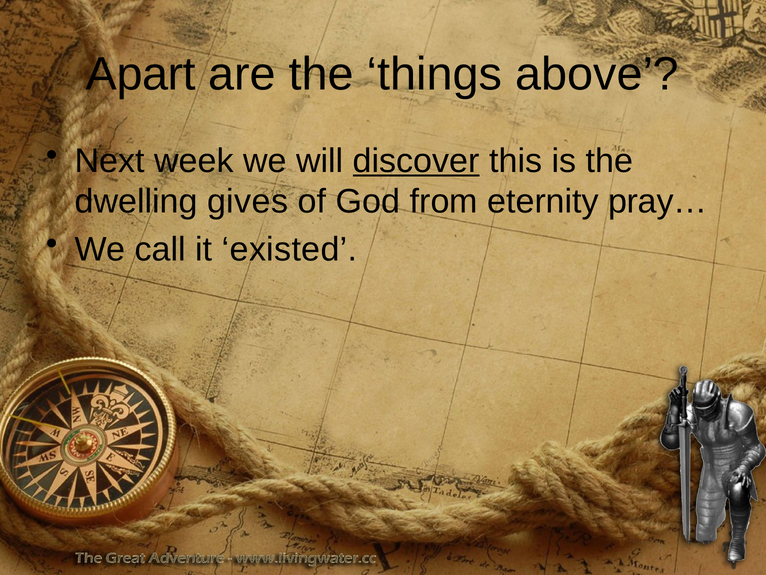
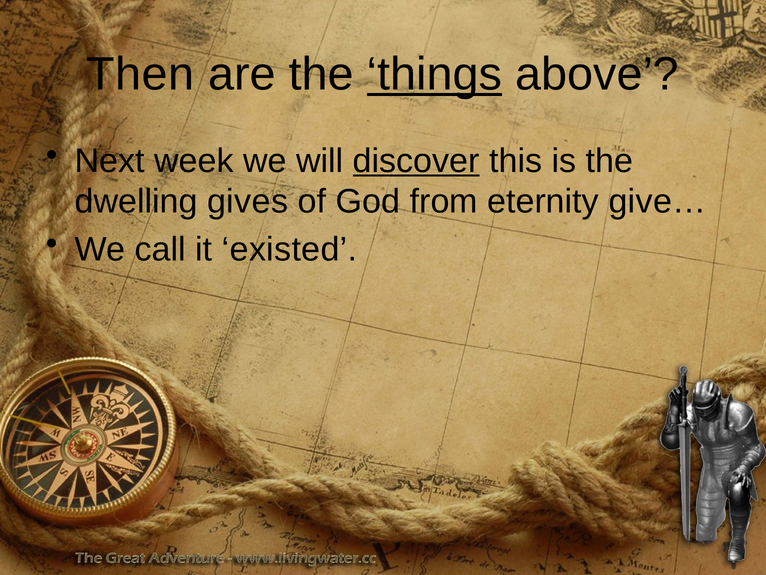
Apart: Apart -> Then
things underline: none -> present
pray…: pray… -> give…
